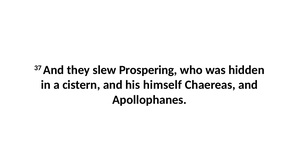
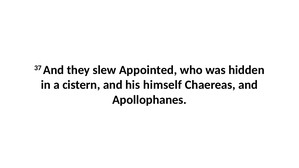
Prospering: Prospering -> Appointed
